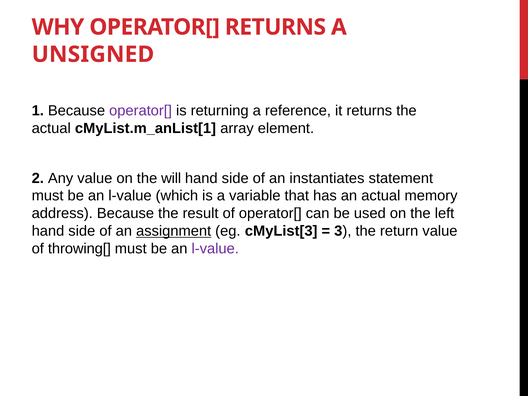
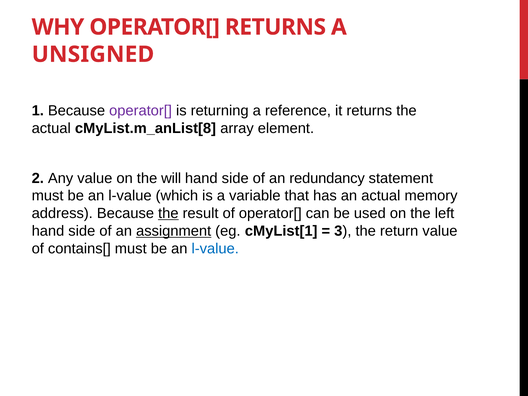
cMyList.m_anList[1: cMyList.m_anList[1 -> cMyList.m_anList[8
instantiates: instantiates -> redundancy
the at (168, 213) underline: none -> present
cMyList[3: cMyList[3 -> cMyList[1
throwing[: throwing[ -> contains[
l-value at (215, 249) colour: purple -> blue
